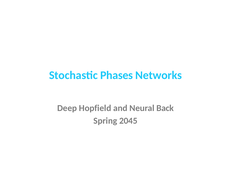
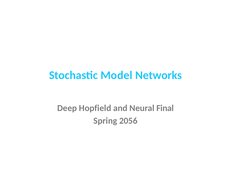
Phases: Phases -> Model
Back: Back -> Final
2045: 2045 -> 2056
